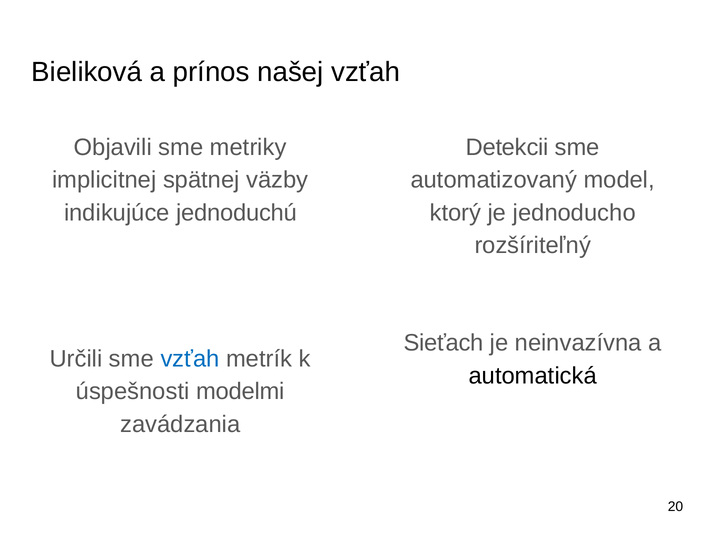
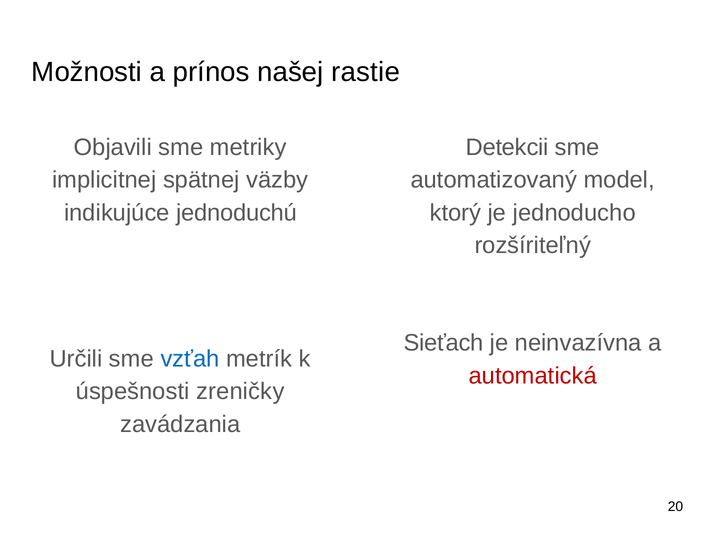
Bieliková: Bieliková -> Možnosti
našej vzťah: vzťah -> rastie
automatická colour: black -> red
modelmi: modelmi -> zreničky
